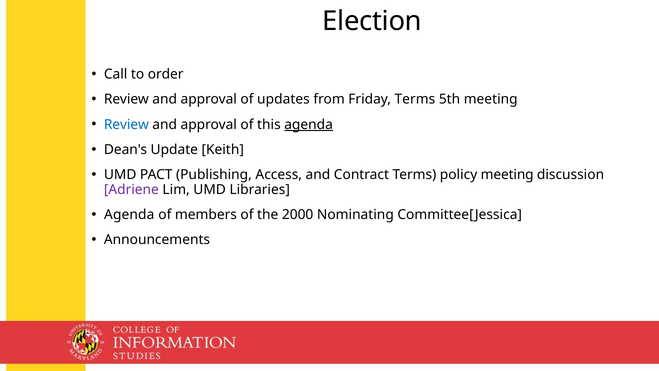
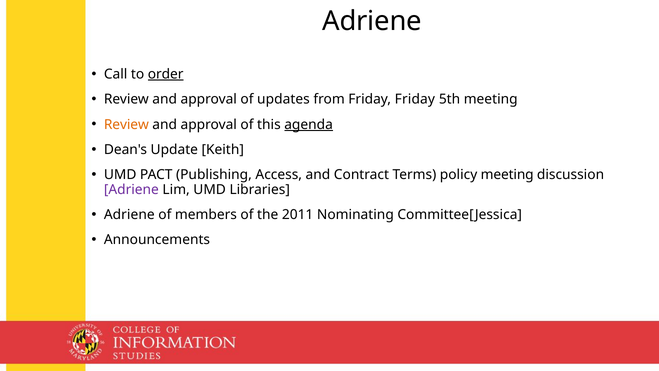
Election at (372, 21): Election -> Adriene
order underline: none -> present
Friday Terms: Terms -> Friday
Review at (126, 124) colour: blue -> orange
Agenda at (129, 215): Agenda -> Adriene
2000: 2000 -> 2011
